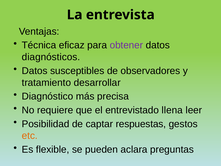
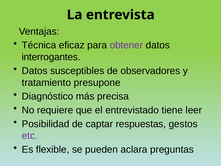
diagnósticos: diagnósticos -> interrogantes
desarrollar: desarrollar -> presupone
llena: llena -> tiene
etc colour: orange -> purple
